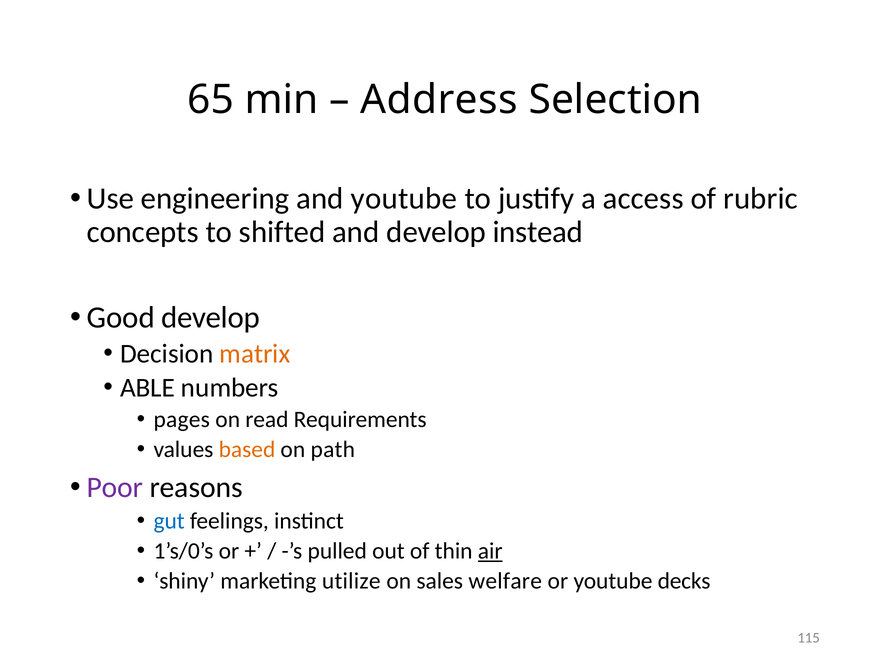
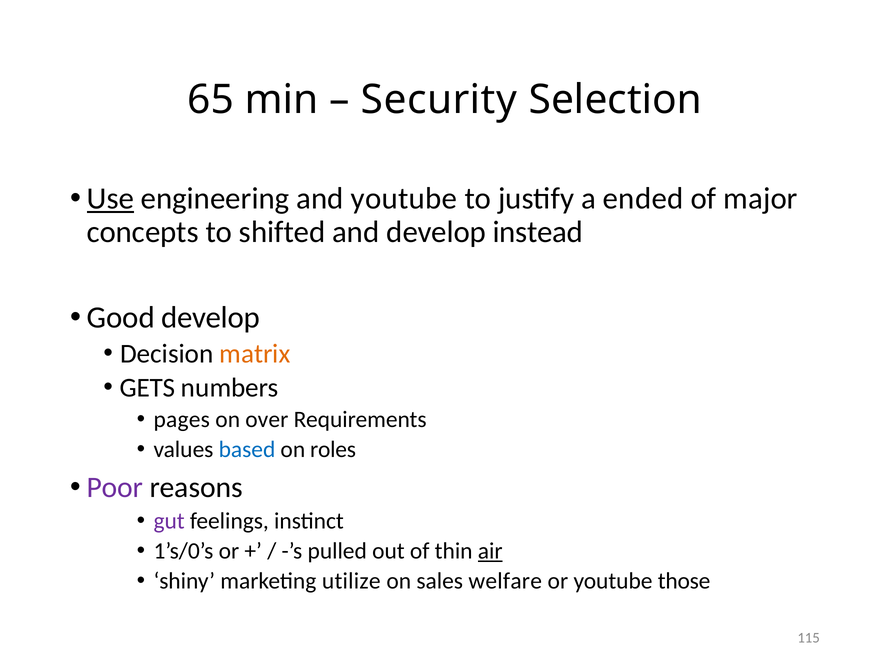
Address: Address -> Security
Use underline: none -> present
access: access -> ended
rubric: rubric -> major
ABLE: ABLE -> GETS
read: read -> over
based colour: orange -> blue
path: path -> roles
gut colour: blue -> purple
decks: decks -> those
